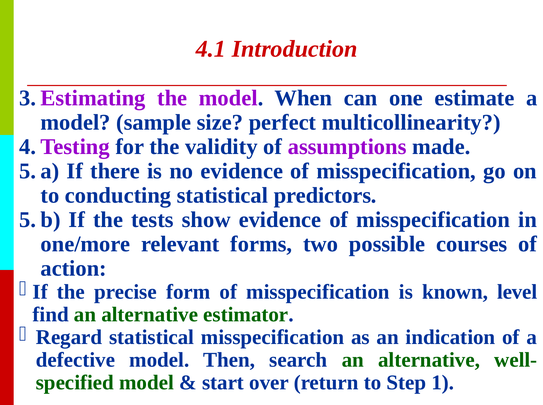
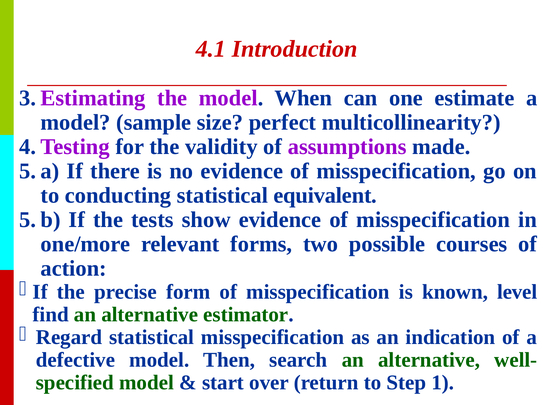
predictors: predictors -> equivalent
